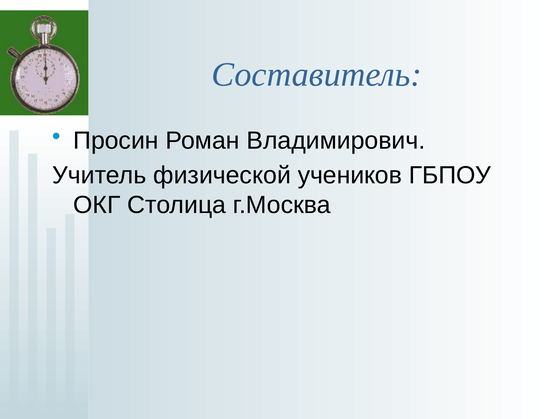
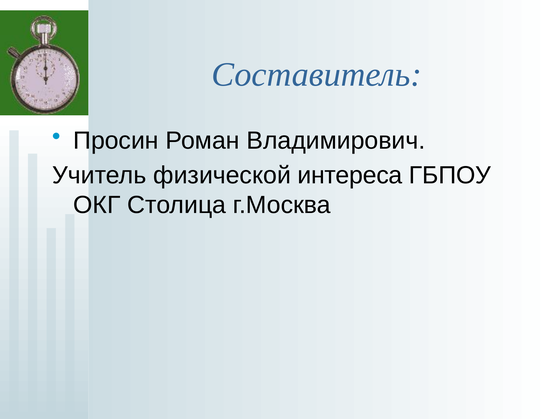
учеников: учеников -> интереса
